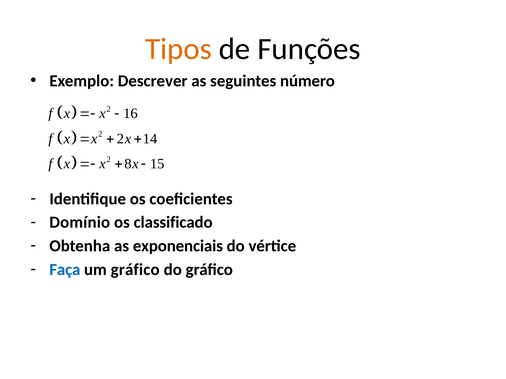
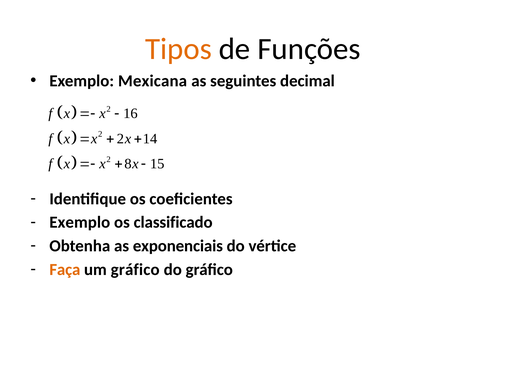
Descrever: Descrever -> Mexicana
número: número -> decimal
Domínio at (80, 223): Domínio -> Exemplo
Faça colour: blue -> orange
